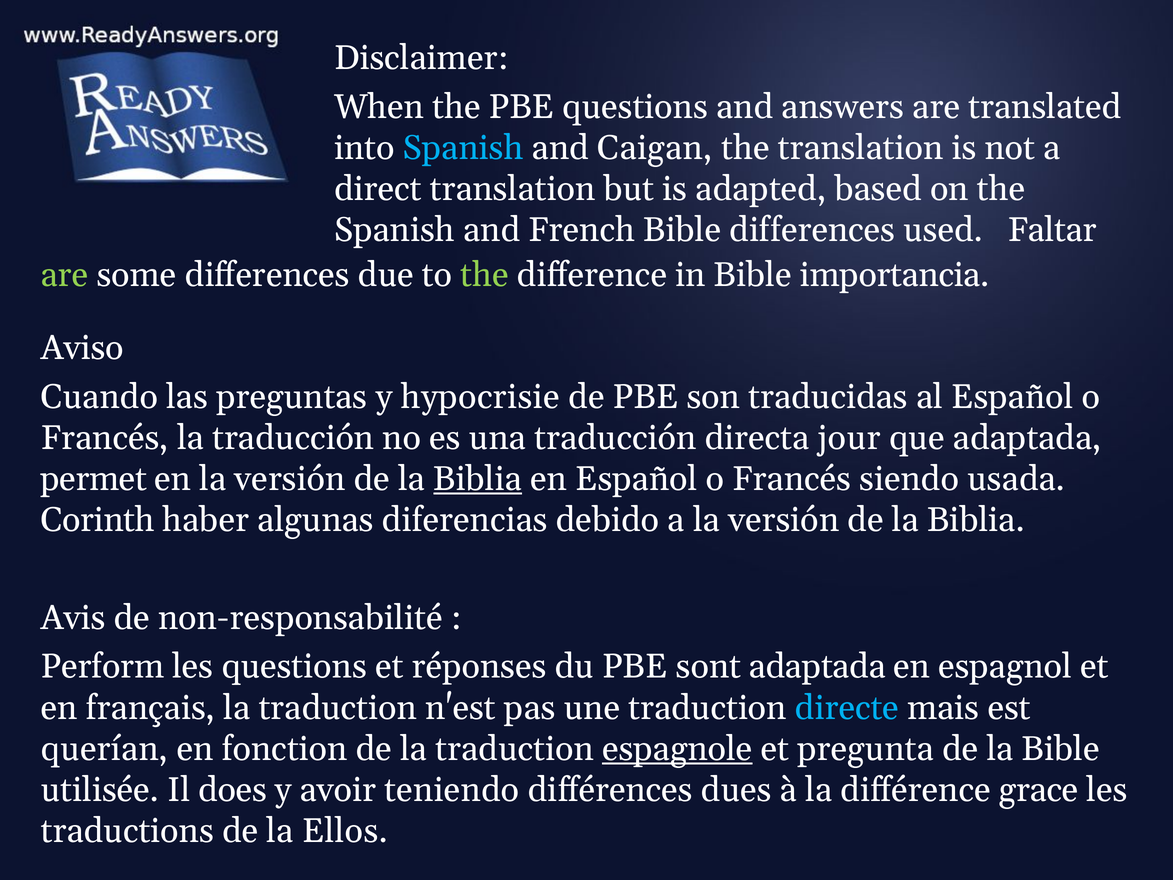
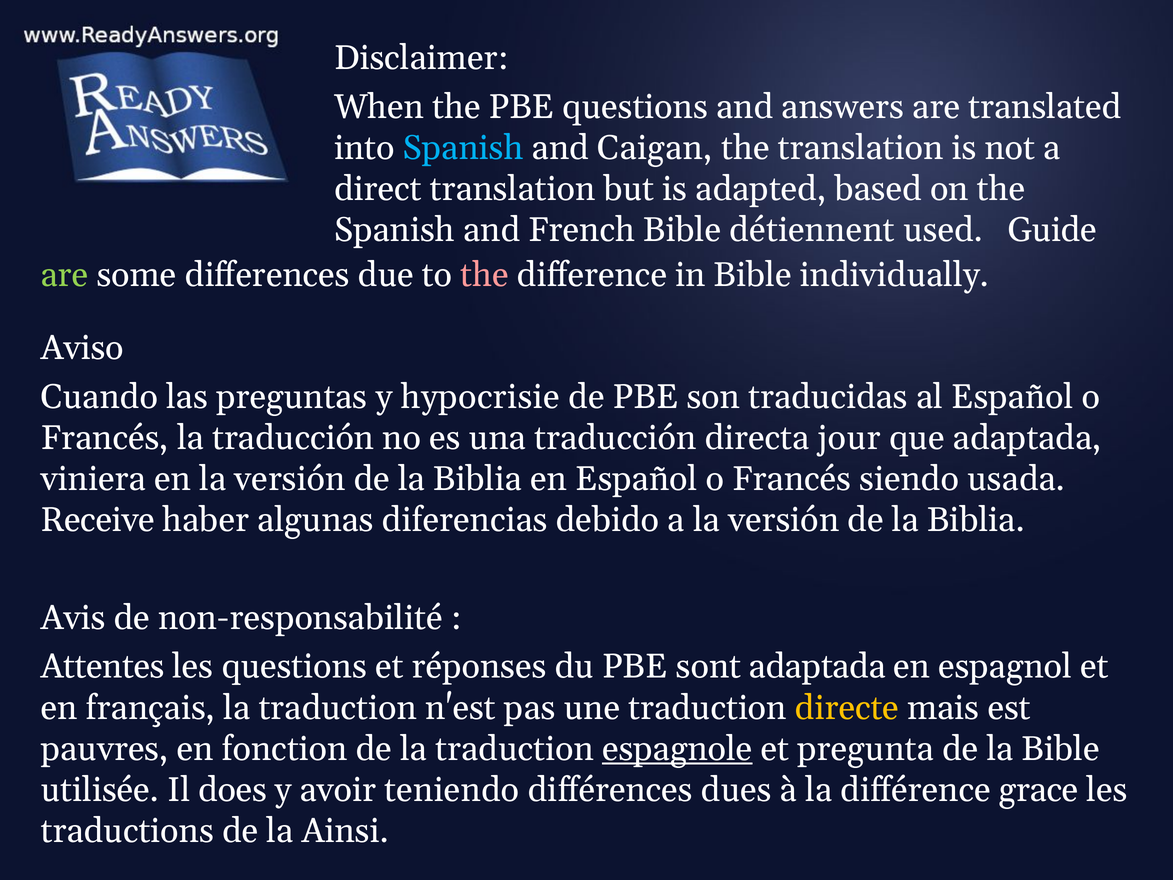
Bible differences: differences -> détiennent
Faltar: Faltar -> Guide
the at (485, 275) colour: light green -> pink
importancia: importancia -> individually
permet: permet -> viniera
Biblia at (478, 479) underline: present -> none
Corinth: Corinth -> Receive
Perform: Perform -> Attentes
directe colour: light blue -> yellow
querían: querían -> pauvres
Ellos: Ellos -> Ainsi
